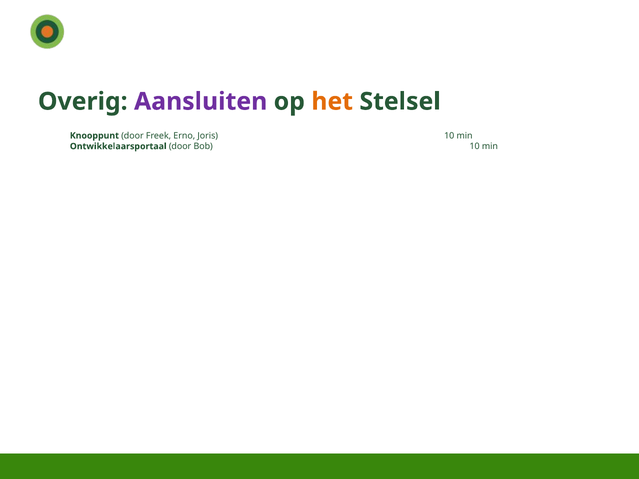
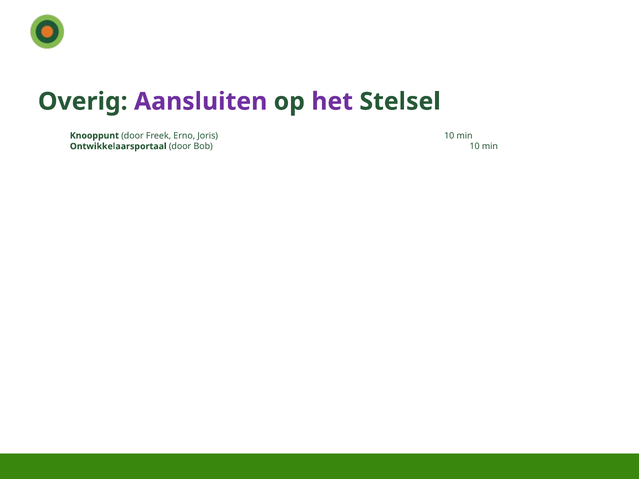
het colour: orange -> purple
